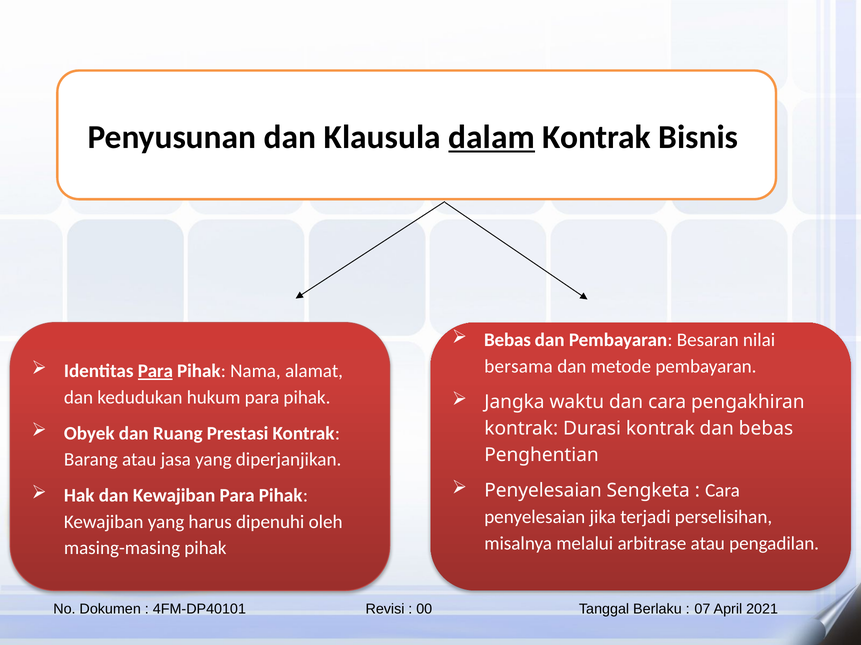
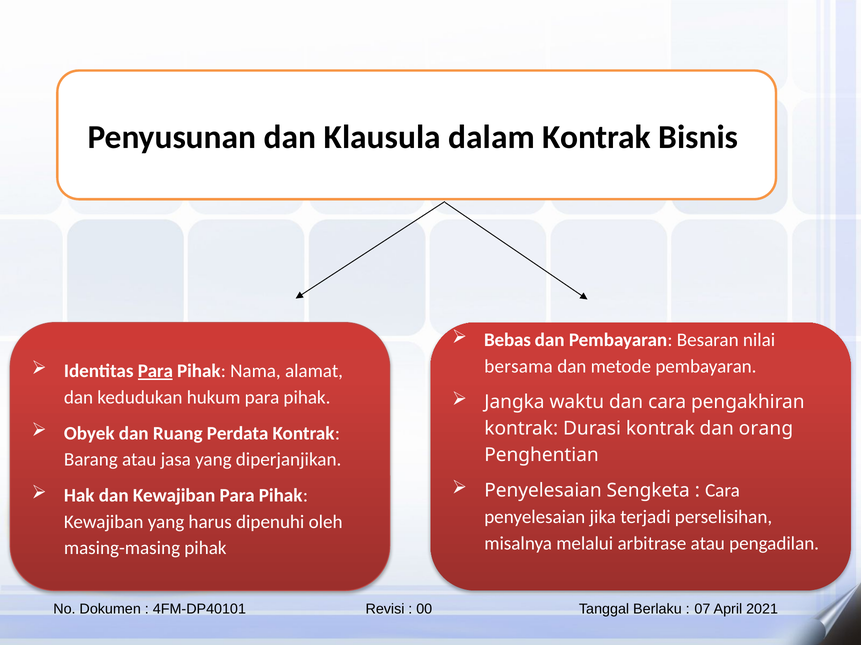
dalam underline: present -> none
Prestasi: Prestasi -> Perdata
dan bebas: bebas -> orang
